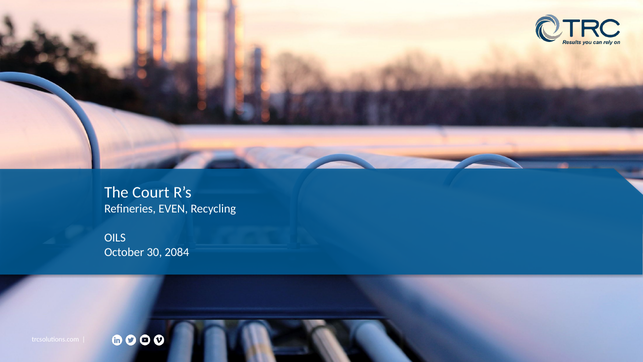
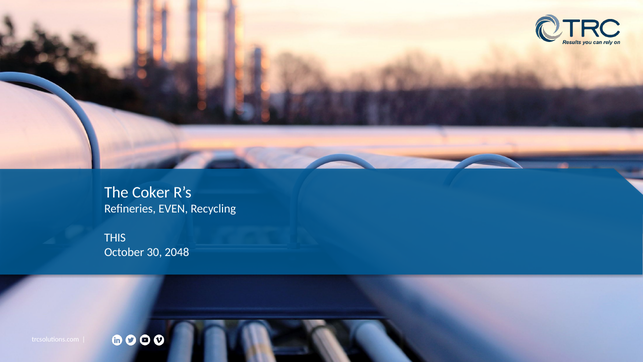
Court: Court -> Coker
OILS: OILS -> THIS
2084: 2084 -> 2048
